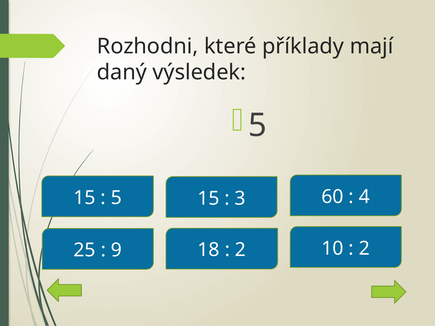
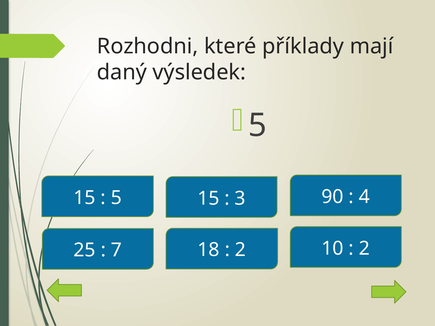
60: 60 -> 90
9: 9 -> 7
